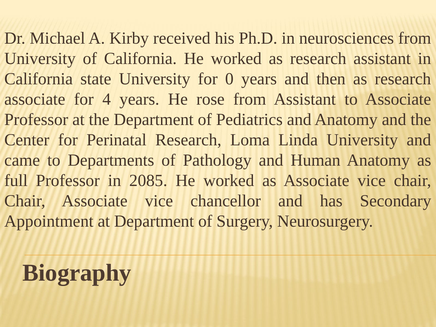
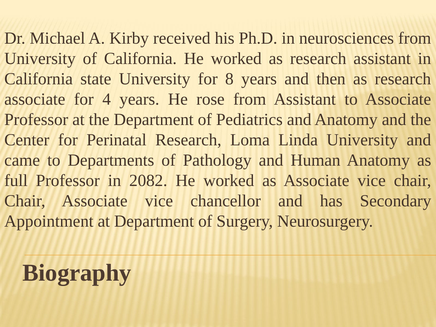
0: 0 -> 8
2085: 2085 -> 2082
